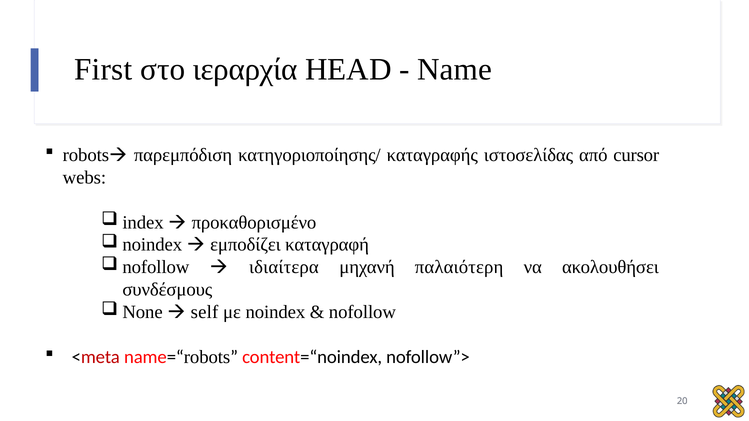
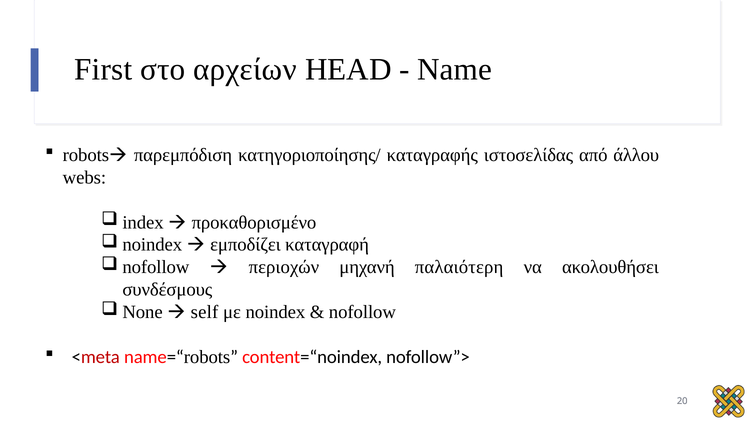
ιεραρχία: ιεραρχία -> αρχείων
cursor: cursor -> άλλου
ιδιαίτερα: ιδιαίτερα -> περιοχών
